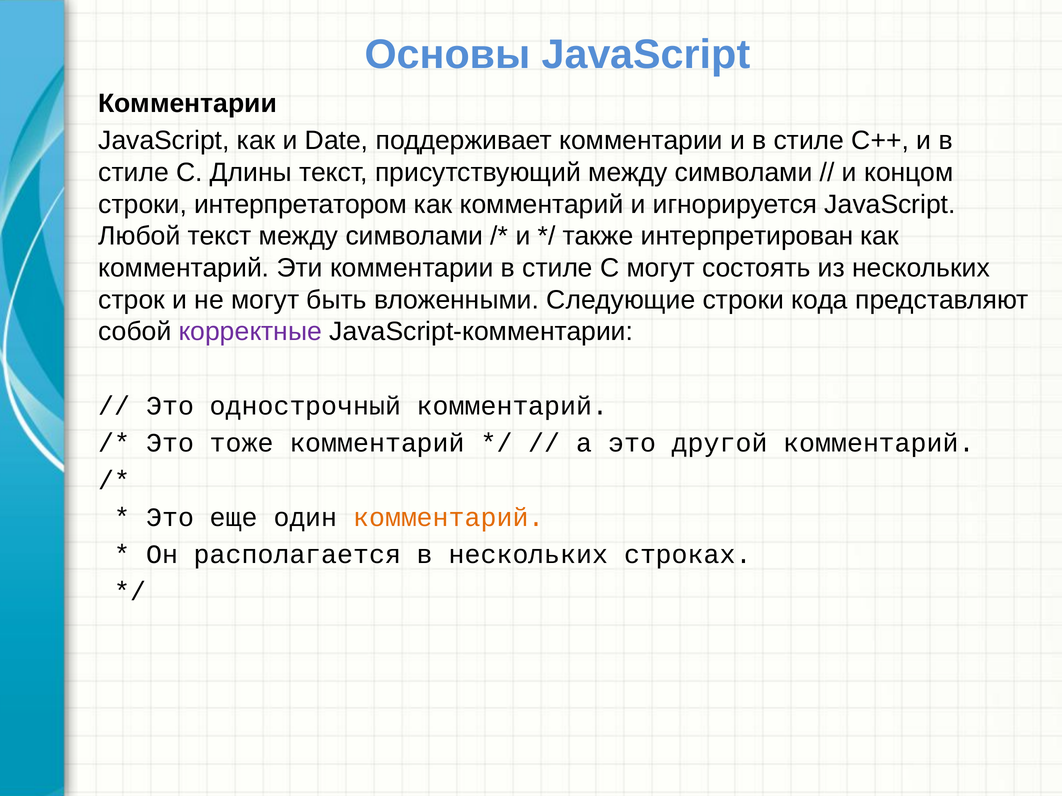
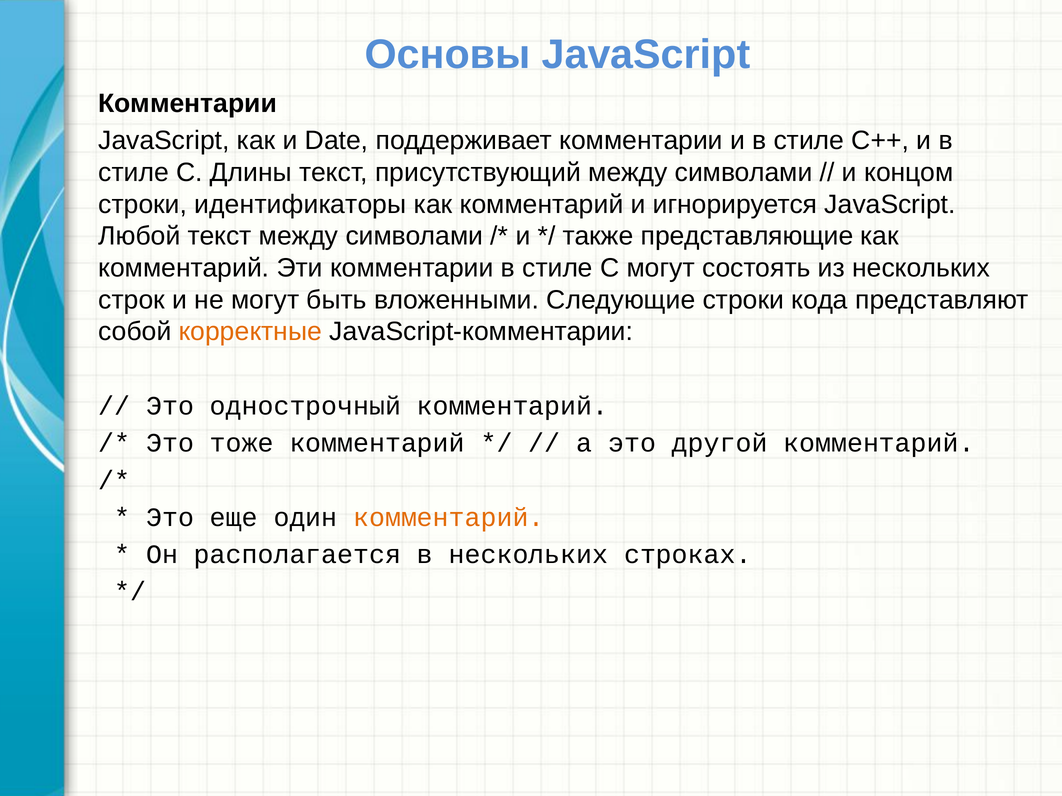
интерпретатором: интерпретатором -> идентификаторы
интерпретирован: интерпретирован -> представляющие
корректные colour: purple -> orange
